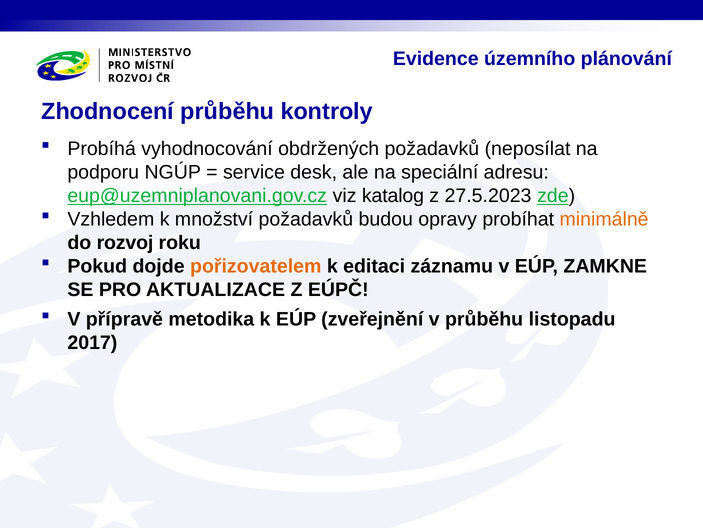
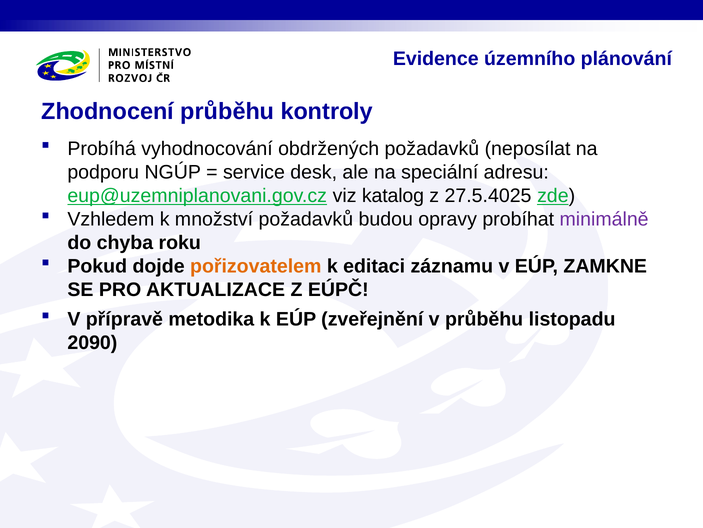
27.5.2023: 27.5.2023 -> 27.5.4025
minimálně colour: orange -> purple
rozvoj: rozvoj -> chyba
2017: 2017 -> 2090
